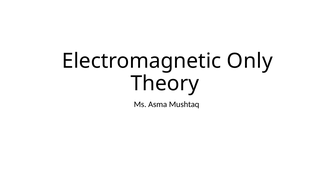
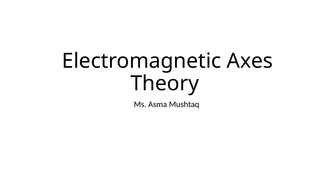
Only: Only -> Axes
